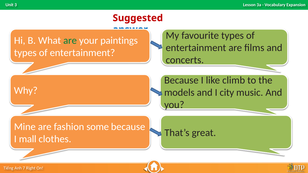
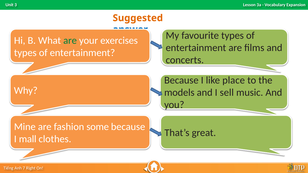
Suggested colour: red -> orange
paintings: paintings -> exercises
climb: climb -> place
city: city -> sell
